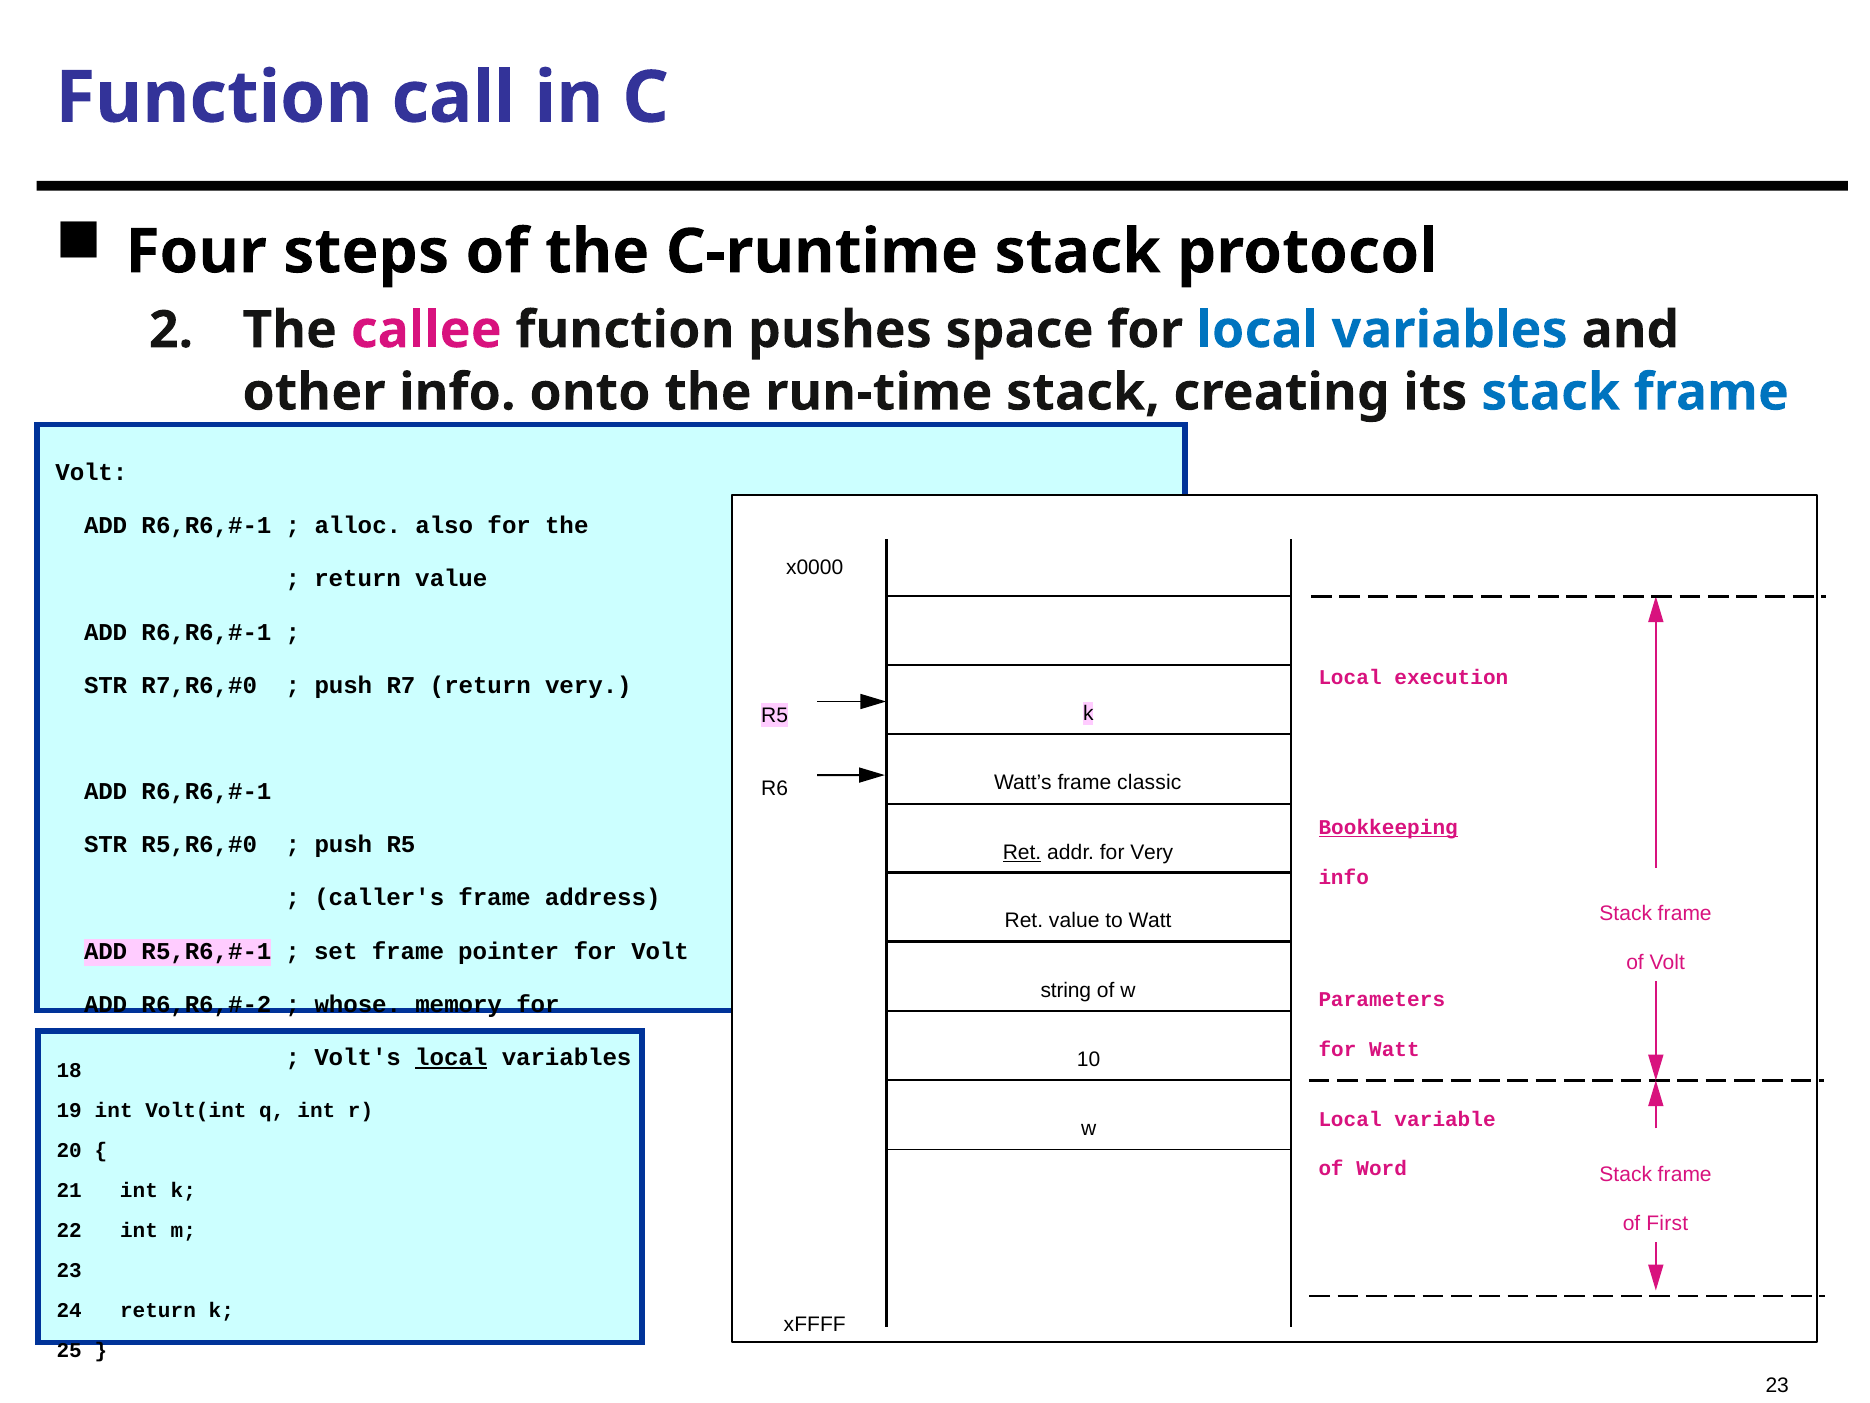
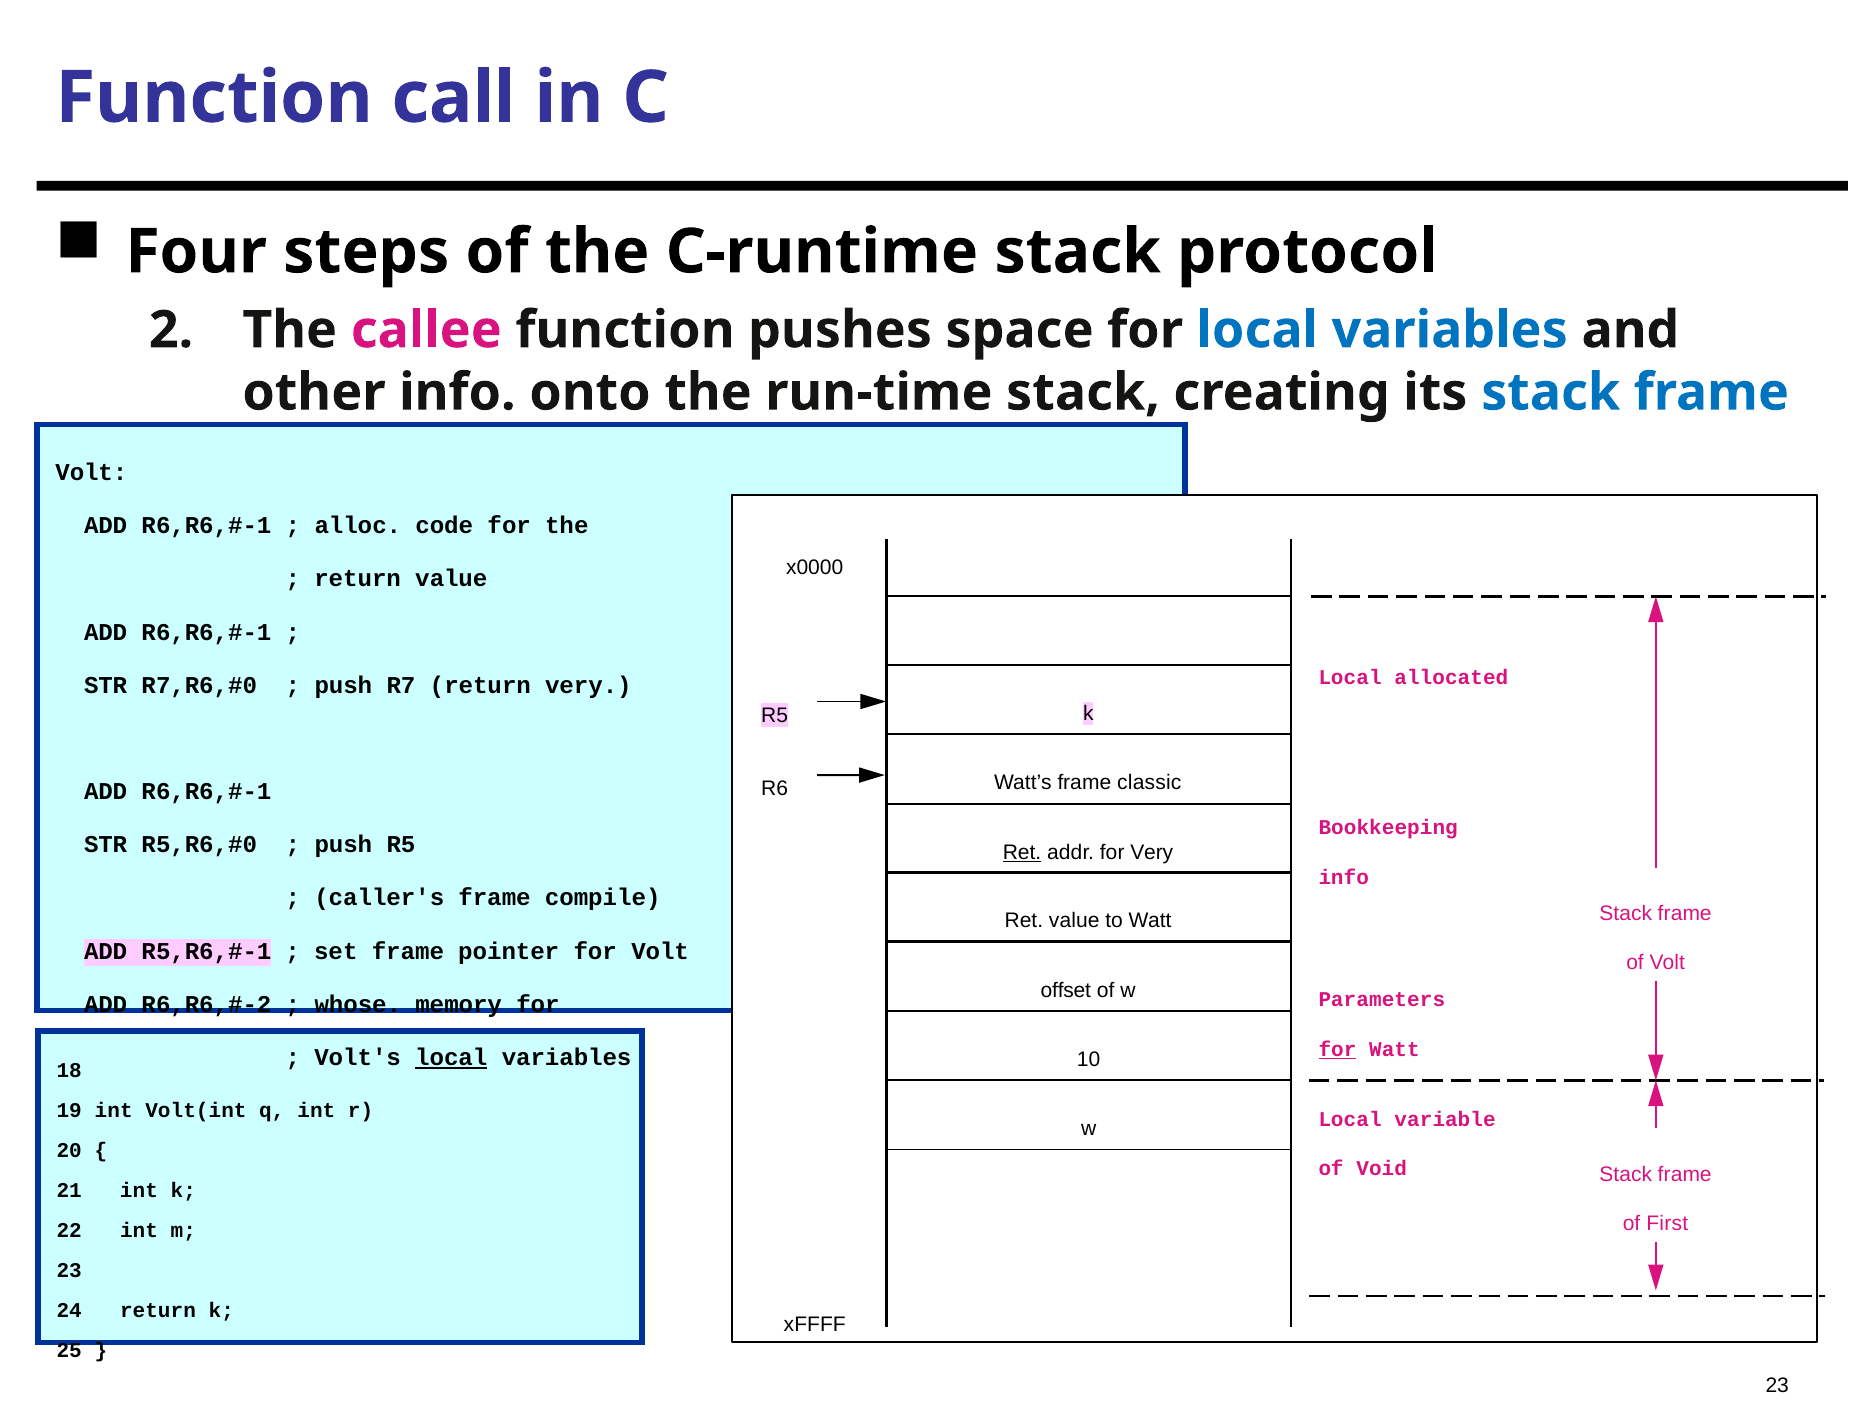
also: also -> code
execution: execution -> allocated
Bookkeeping underline: present -> none
address: address -> compile
string: string -> offset
for at (1337, 1049) underline: none -> present
Word: Word -> Void
